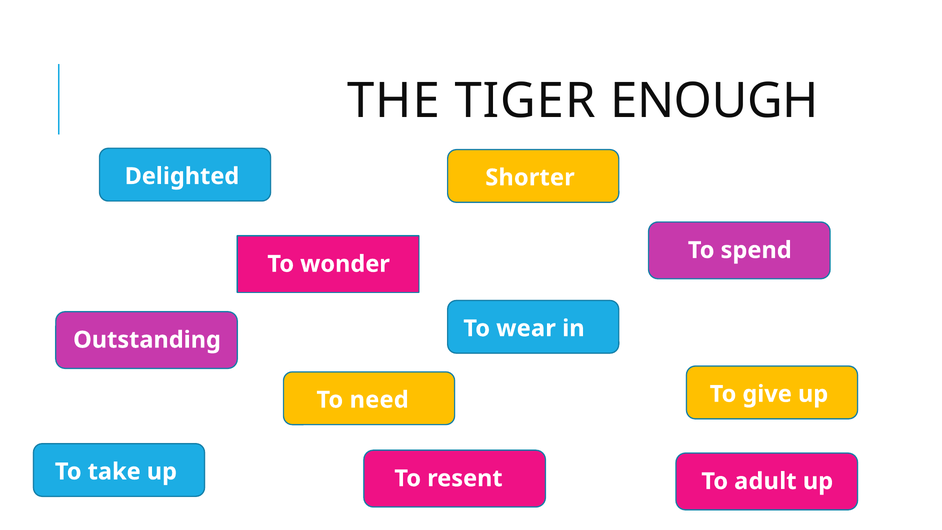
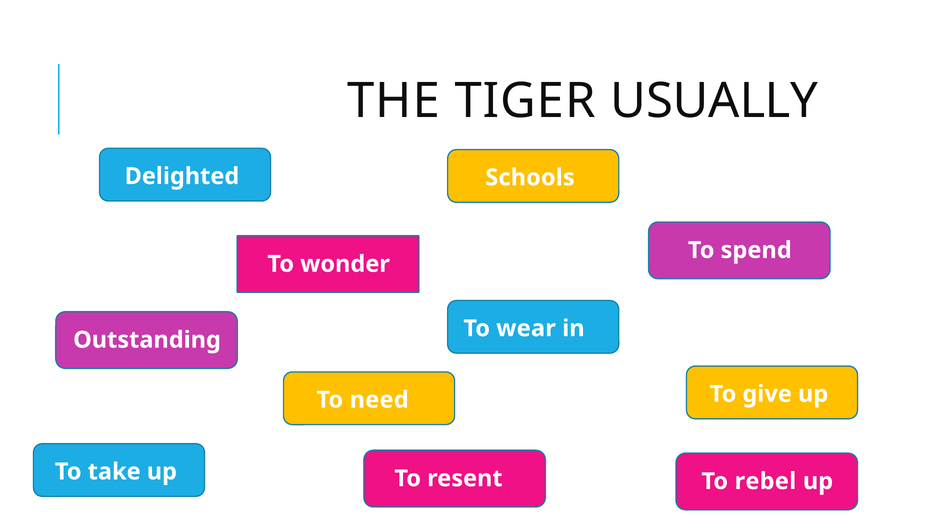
ENOUGH: ENOUGH -> USUALLY
Shorter: Shorter -> Schools
adult: adult -> rebel
